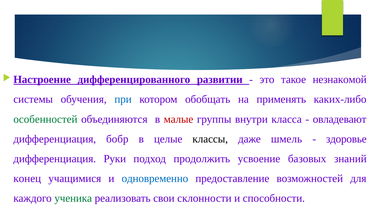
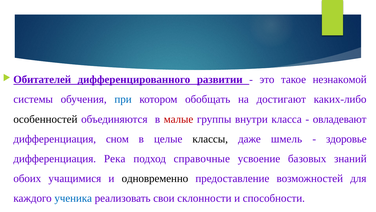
Настроение: Настроение -> Обитателей
применять: применять -> достигают
особенностей colour: green -> black
бобр: бобр -> сном
Руки: Руки -> Река
продолжить: продолжить -> справочные
конец: конец -> обоих
одновременно colour: blue -> black
ученика colour: green -> blue
